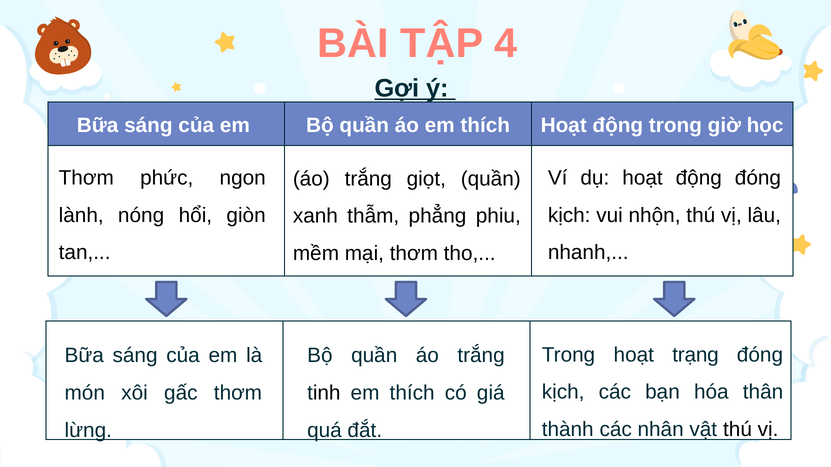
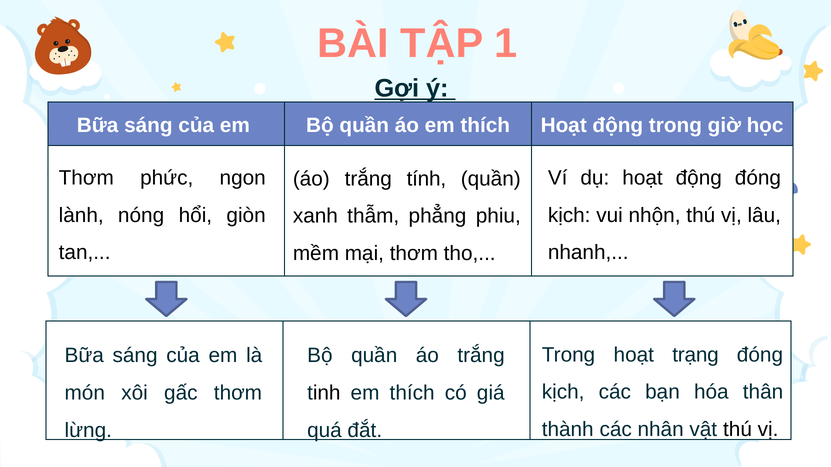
4: 4 -> 1
giọt: giọt -> tính
